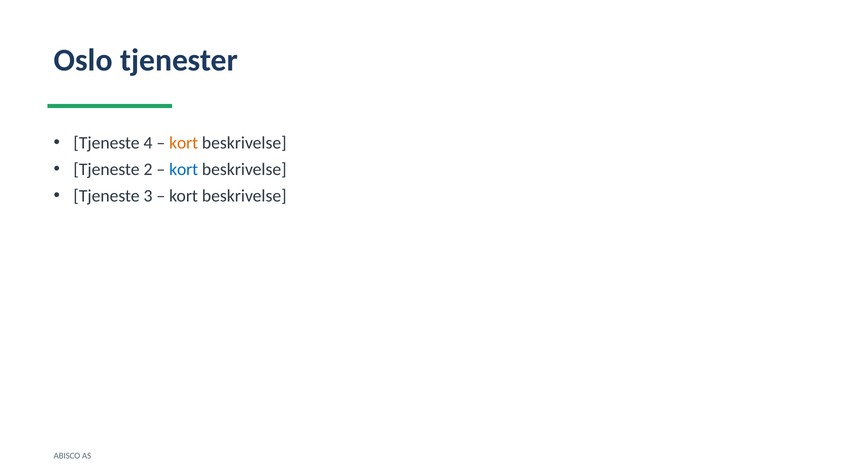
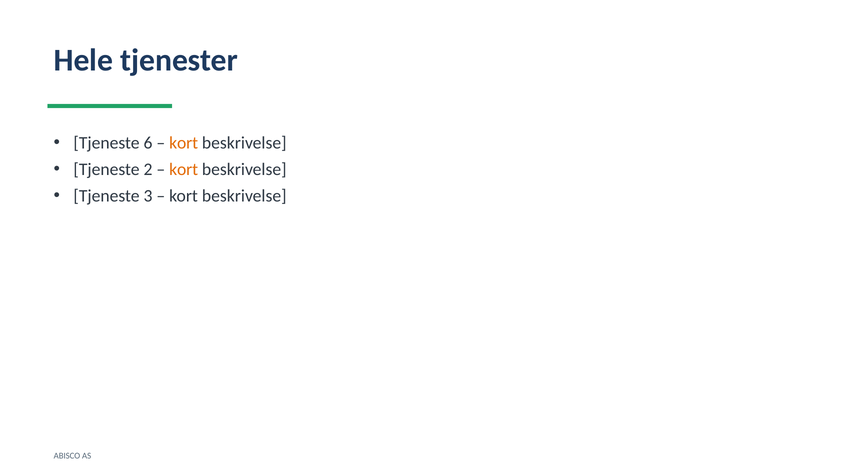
Oslo: Oslo -> Hele
4: 4 -> 6
kort at (184, 169) colour: blue -> orange
